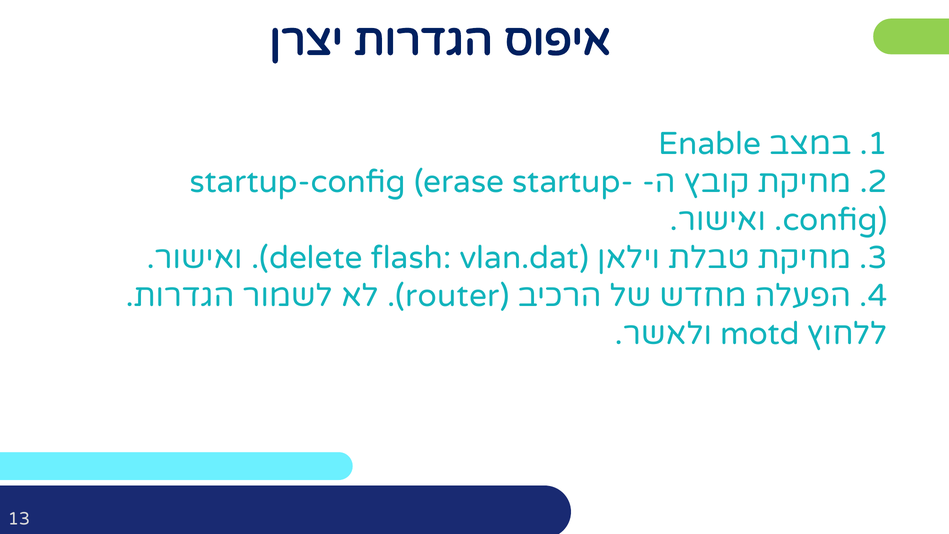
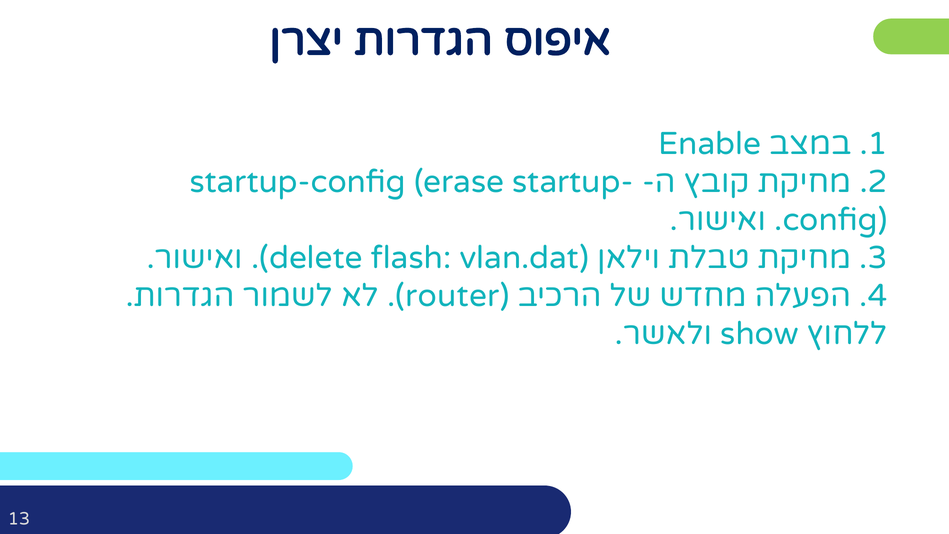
motd: motd -> show
